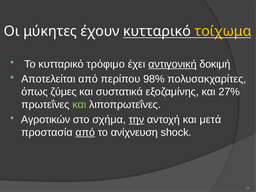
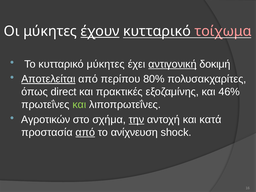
έχουν underline: none -> present
τοίχωμα colour: yellow -> pink
κυτταρικό τρόφιμο: τρόφιμο -> μύκητες
Αποτελείται underline: none -> present
98%: 98% -> 80%
ζύμες: ζύμες -> direct
συστατικά: συστατικά -> πρακτικές
27%: 27% -> 46%
μετά: μετά -> κατά
